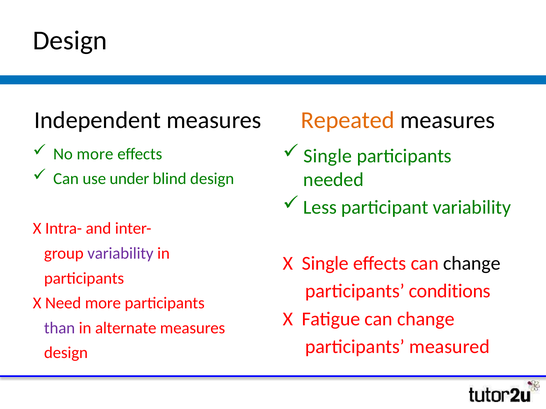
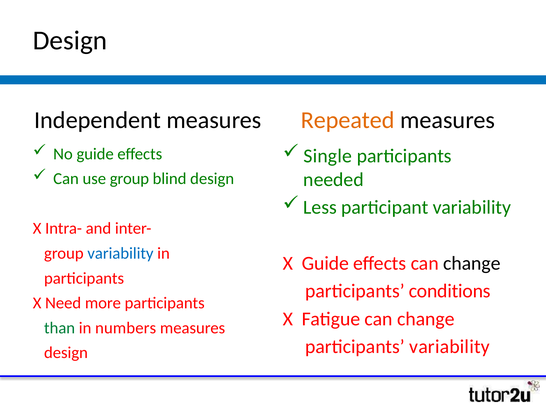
No more: more -> guide
use under: under -> group
variability at (120, 254) colour: purple -> blue
X Single: Single -> Guide
than colour: purple -> green
alternate: alternate -> numbers
participants measured: measured -> variability
